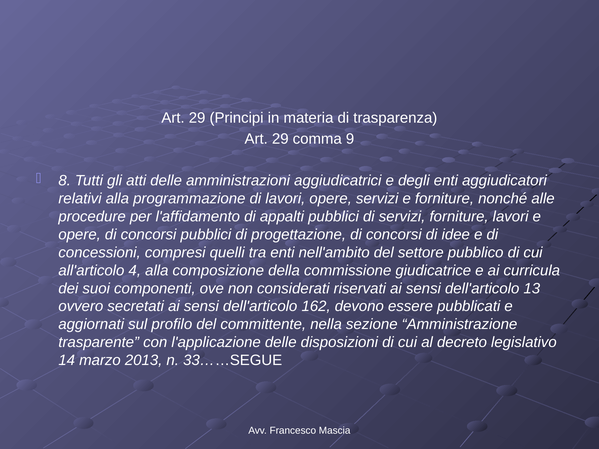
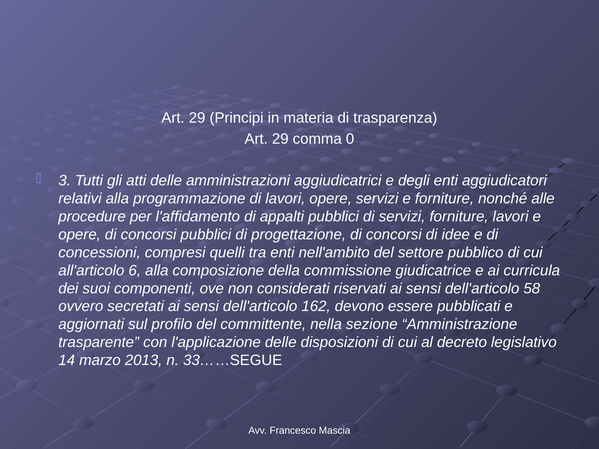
9: 9 -> 0
8: 8 -> 3
4: 4 -> 6
13: 13 -> 58
